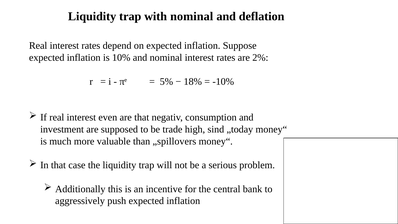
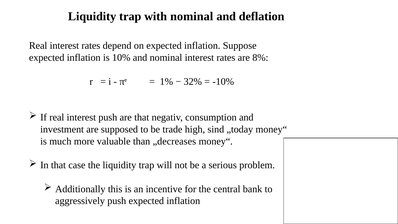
2%: 2% -> 8%
5%: 5% -> 1%
18%: 18% -> 32%
interest even: even -> push
„spillovers: „spillovers -> „decreases
